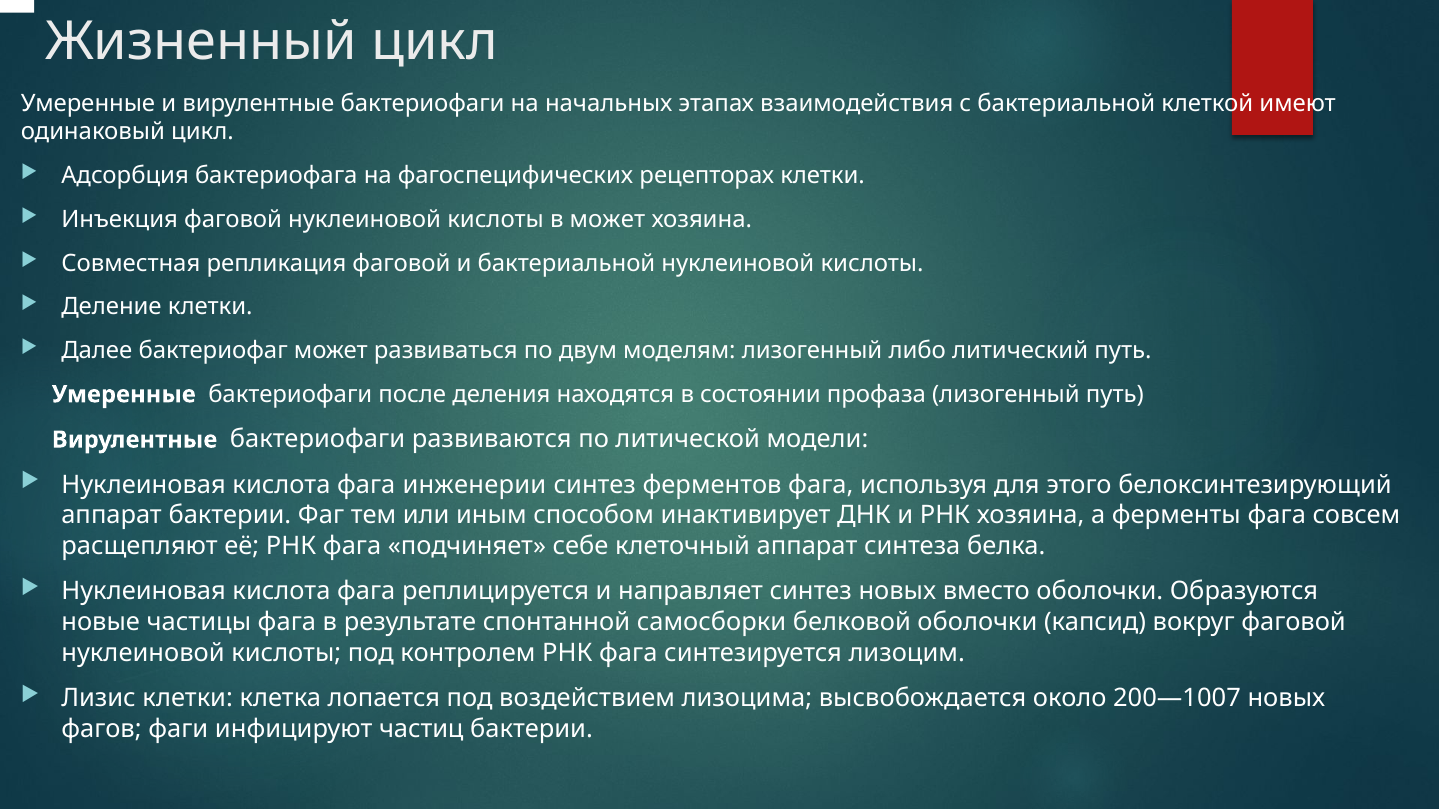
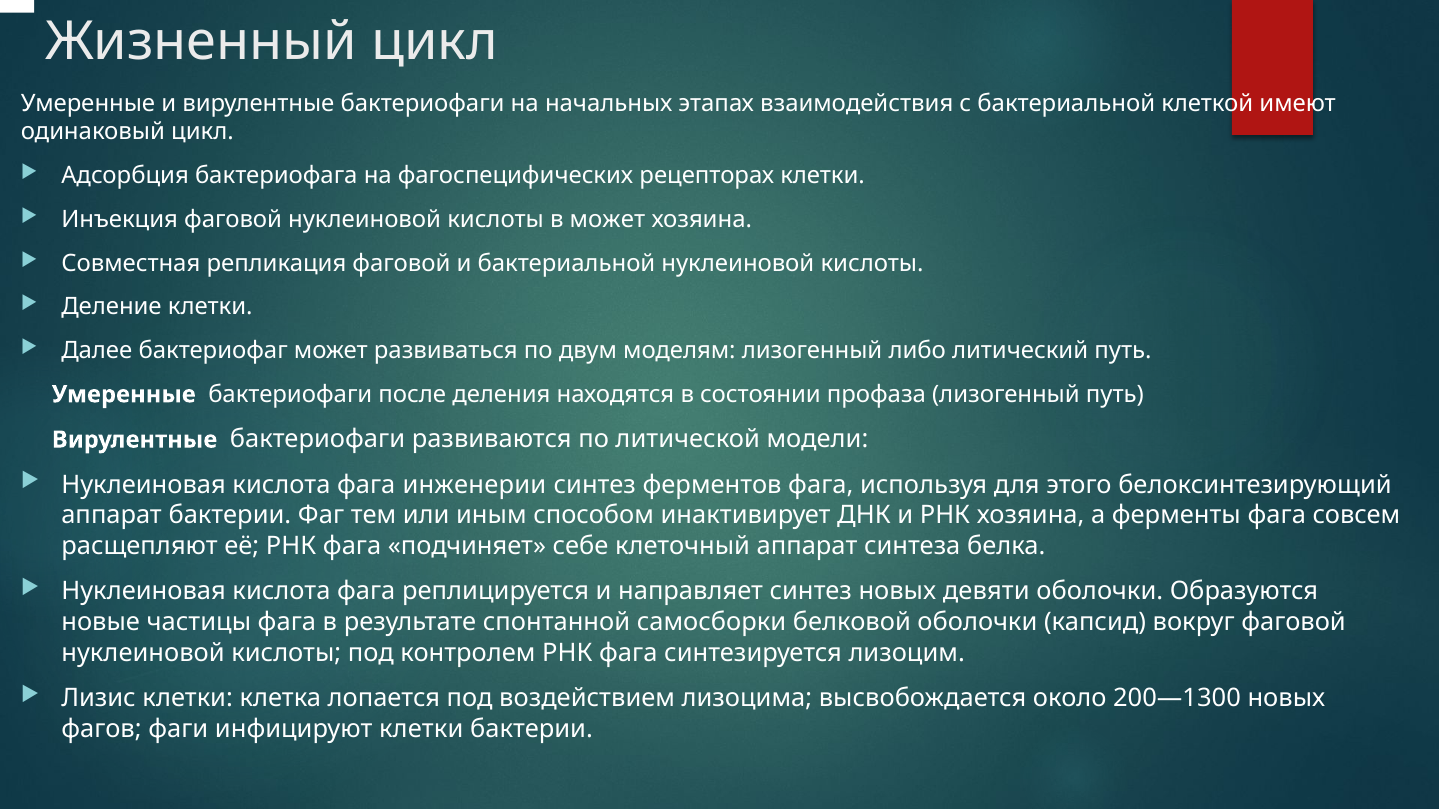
вместо: вместо -> девяти
200—1007: 200—1007 -> 200—1300
инфицируют частиц: частиц -> клетки
